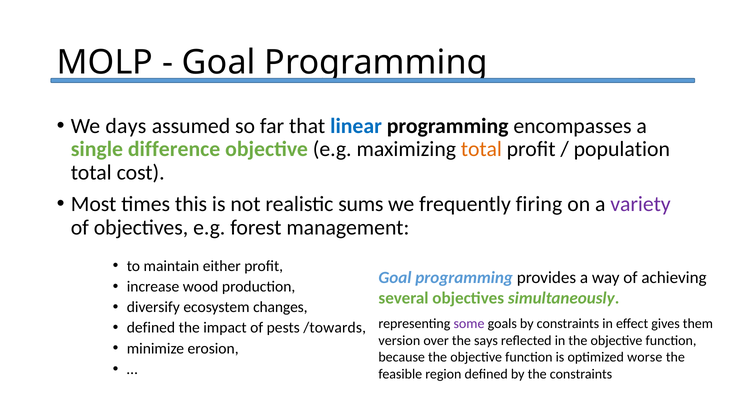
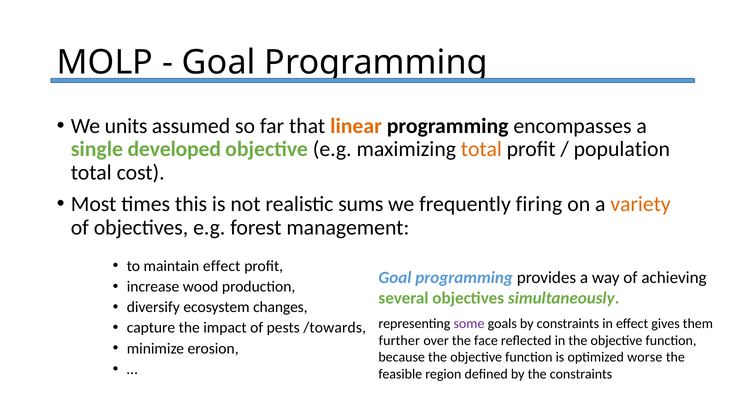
days: days -> units
linear colour: blue -> orange
difference: difference -> developed
variety colour: purple -> orange
maintain either: either -> effect
defined at (151, 328): defined -> capture
version: version -> further
says: says -> face
